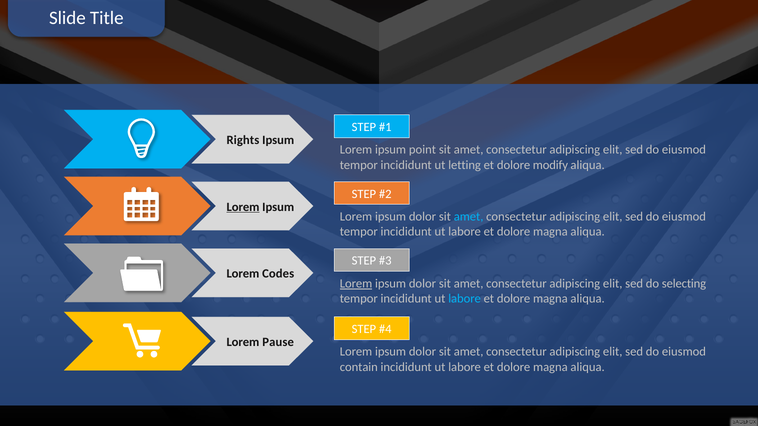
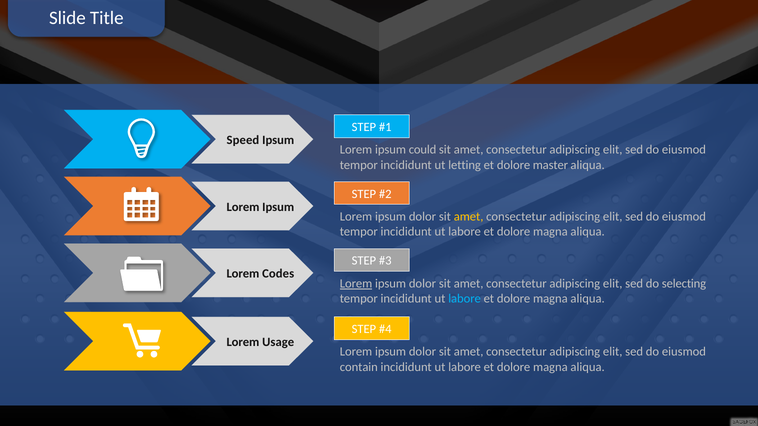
Rights: Rights -> Speed
point: point -> could
modify: modify -> master
Lorem at (243, 207) underline: present -> none
amet at (469, 217) colour: light blue -> yellow
Pause: Pause -> Usage
